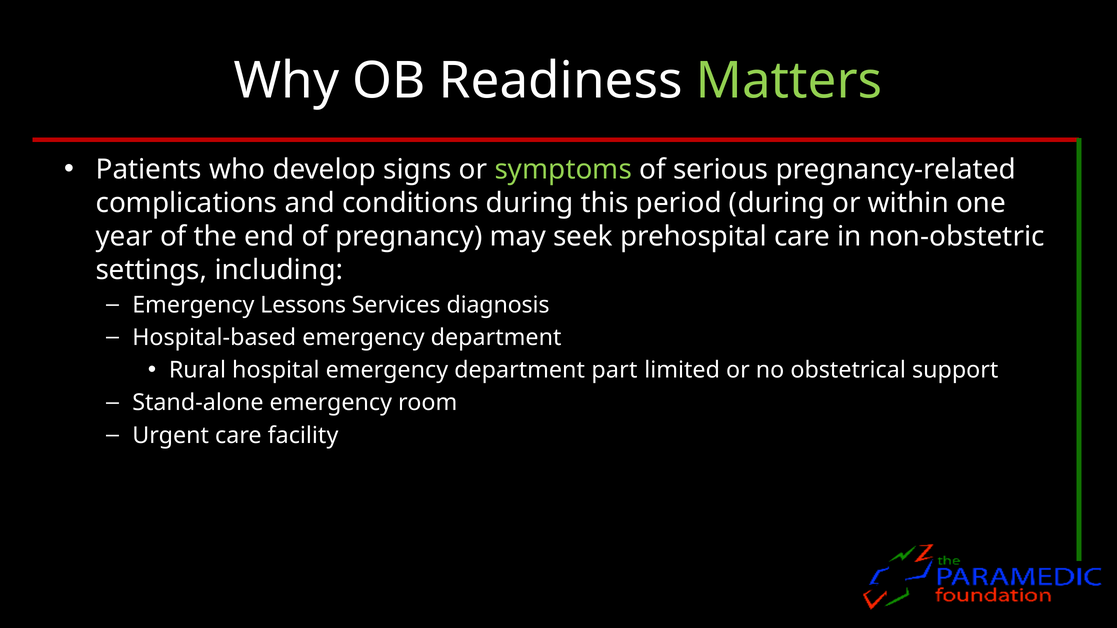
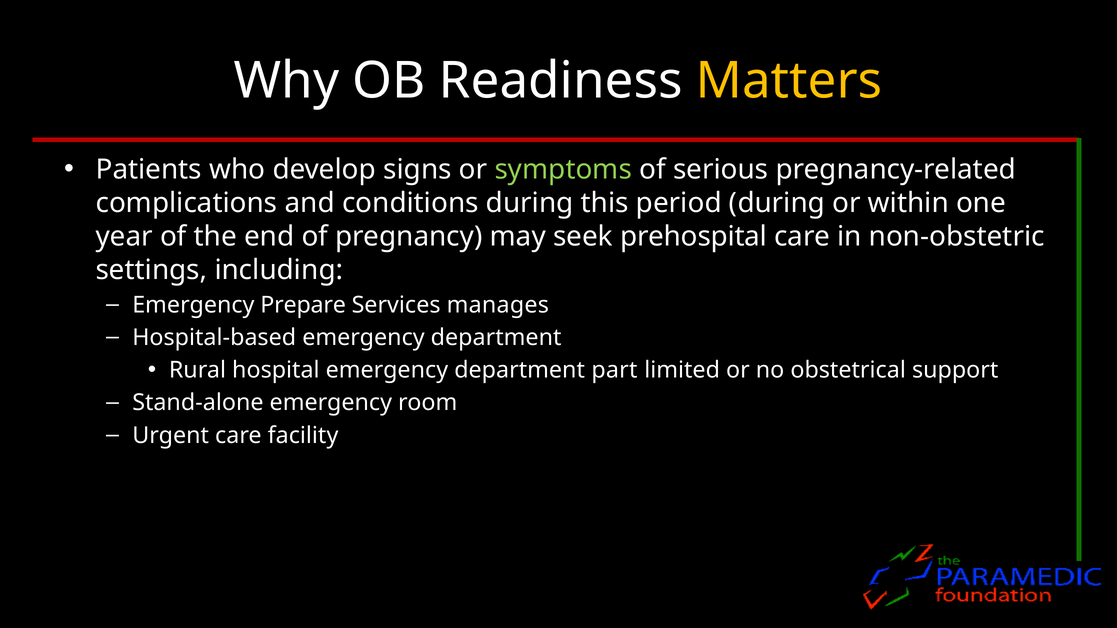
Matters colour: light green -> yellow
Lessons: Lessons -> Prepare
diagnosis: diagnosis -> manages
